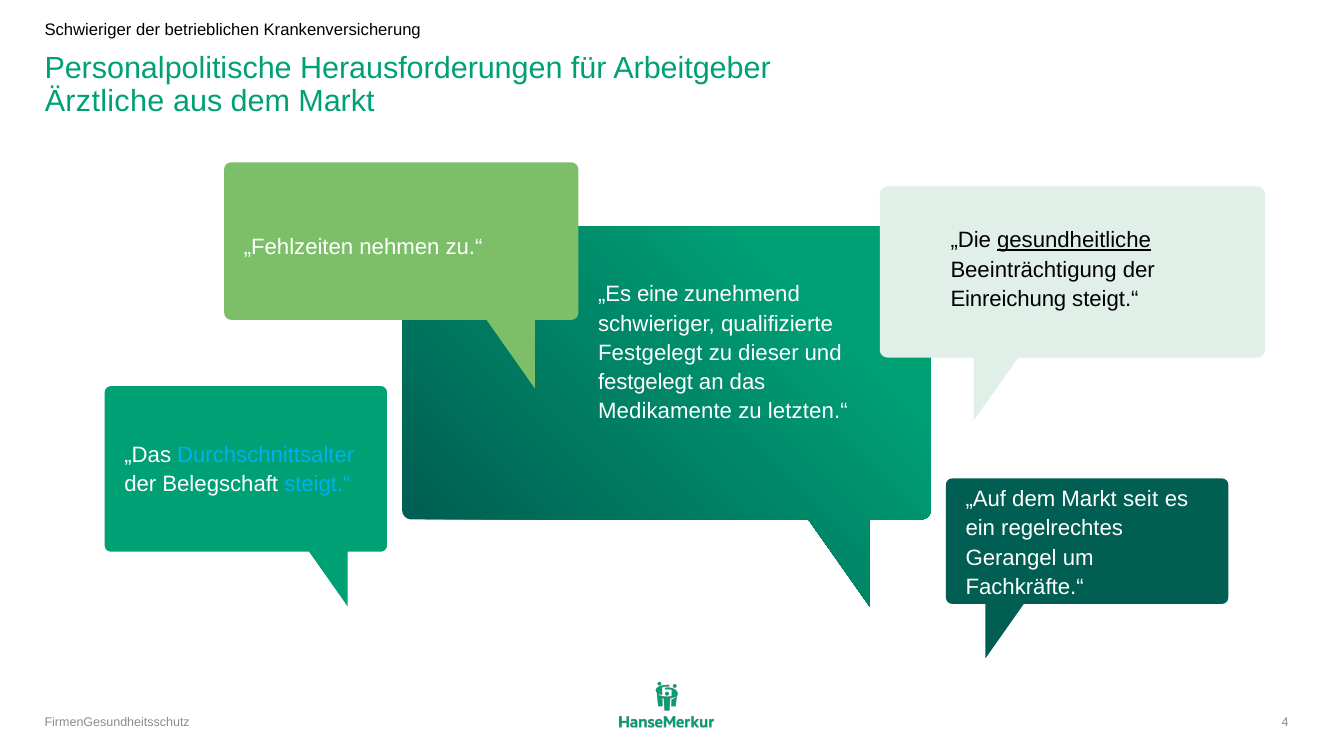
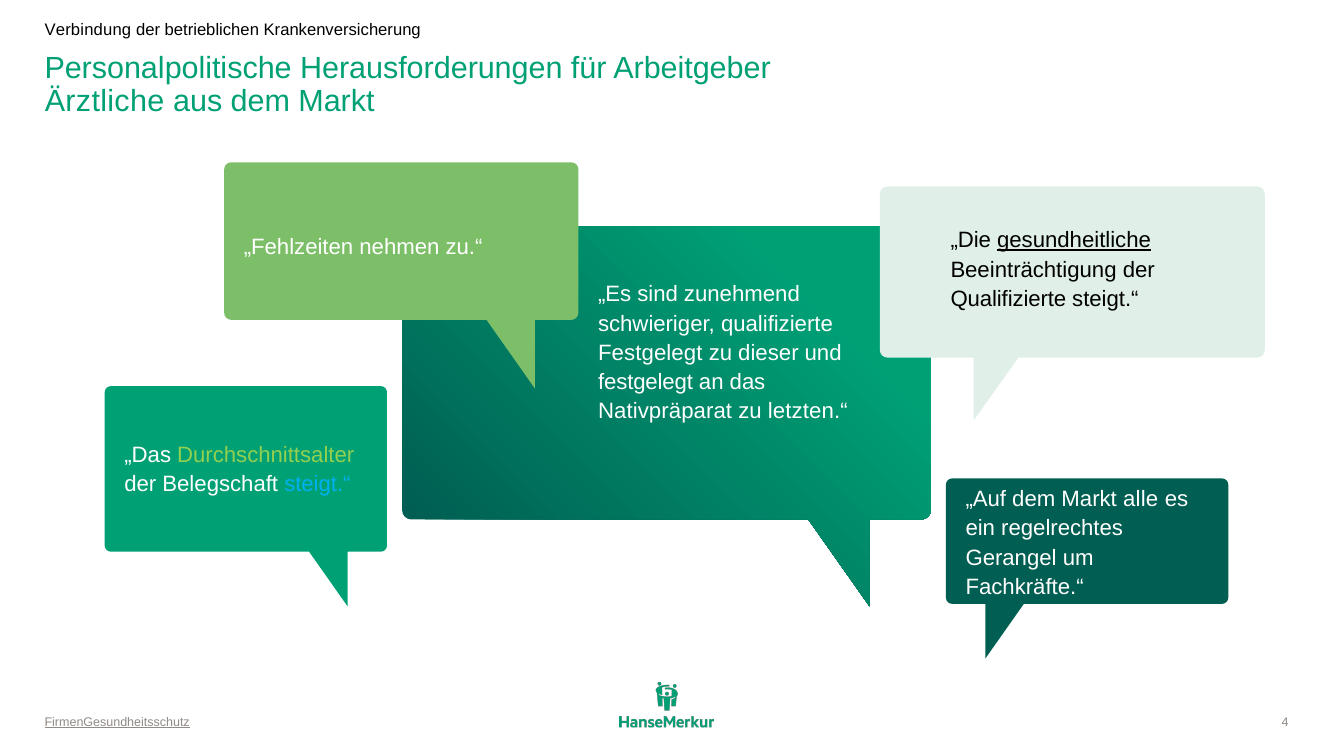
Schwieriger at (88, 30): Schwieriger -> Verbindung
eine: eine -> sind
Einreichung at (1008, 299): Einreichung -> Qualifizierte
Medikamente: Medikamente -> Nativpräparat
Durchschnittsalter colour: light blue -> light green
seit: seit -> alle
FirmenGesundheitsschutz underline: none -> present
